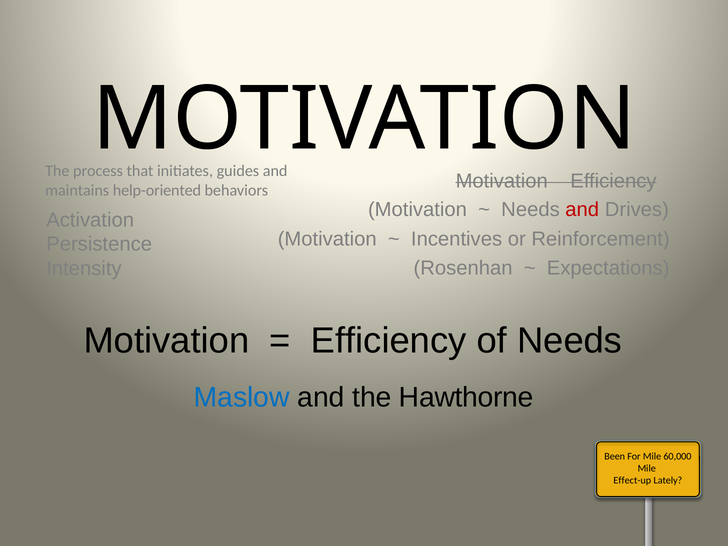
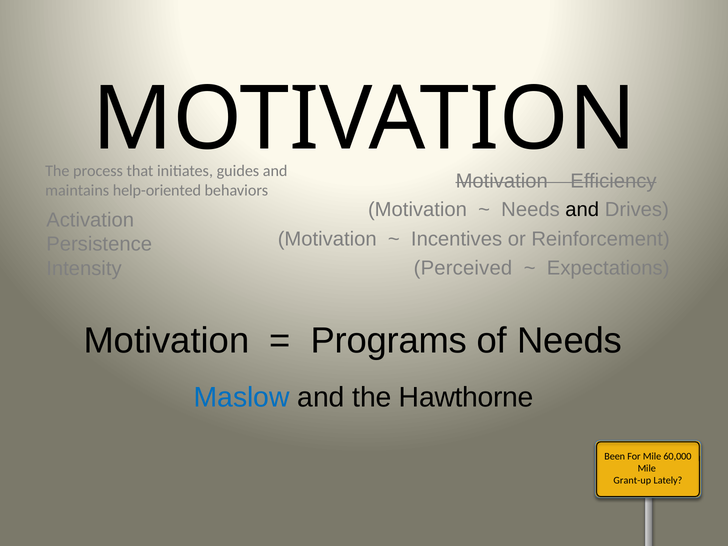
and at (582, 209) colour: red -> black
Rosenhan: Rosenhan -> Perceived
Efficiency at (389, 341): Efficiency -> Programs
Effect-up: Effect-up -> Grant-up
